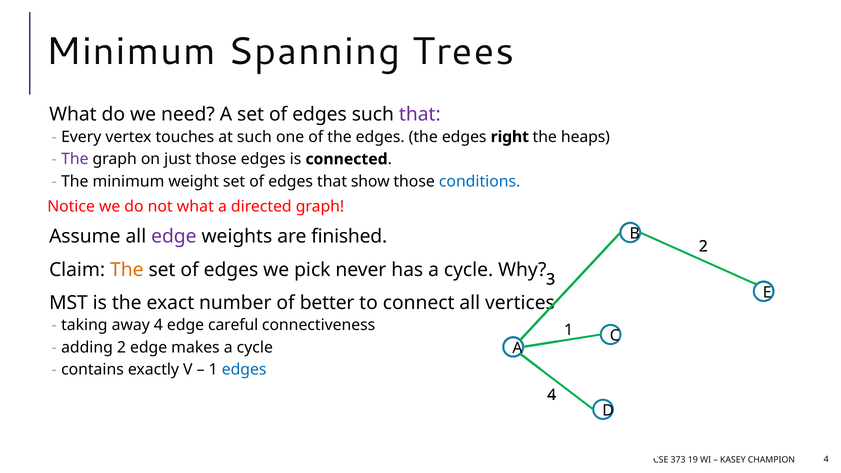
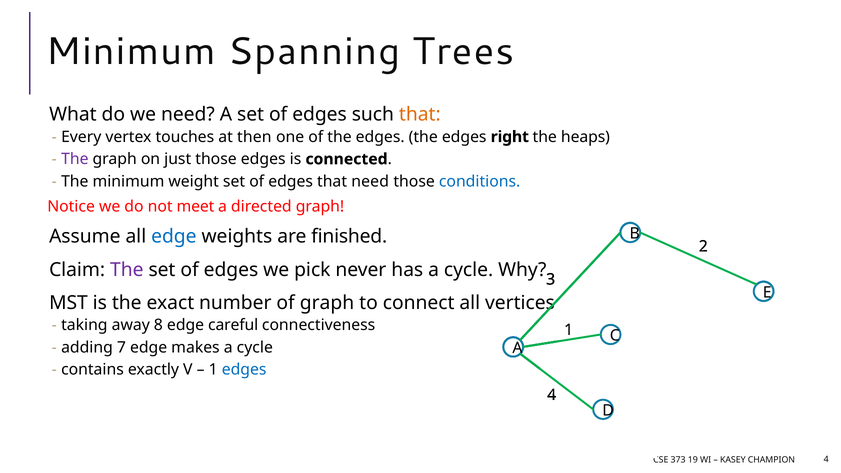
that at (420, 114) colour: purple -> orange
at such: such -> then
that show: show -> need
not what: what -> meet
edge at (174, 237) colour: purple -> blue
The at (127, 270) colour: orange -> purple
of better: better -> graph
away 4: 4 -> 8
adding 2: 2 -> 7
